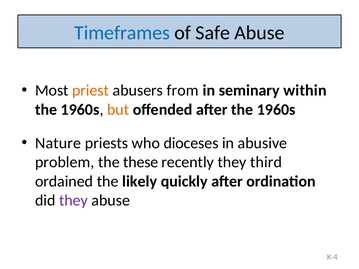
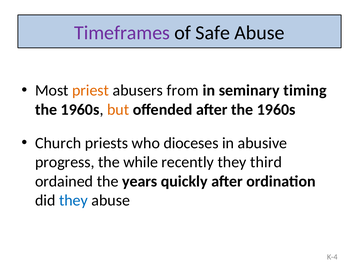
Timeframes colour: blue -> purple
within: within -> timing
Nature: Nature -> Church
problem: problem -> progress
these: these -> while
likely: likely -> years
they at (73, 201) colour: purple -> blue
